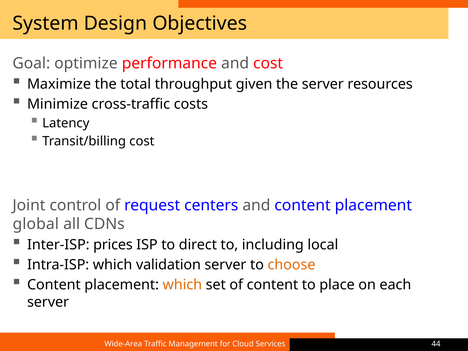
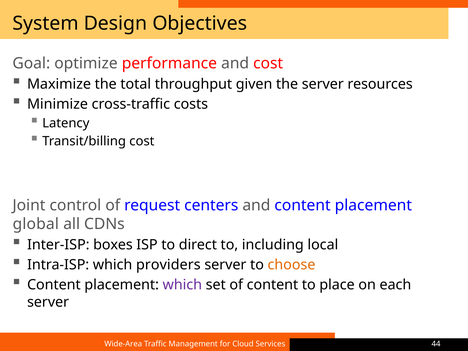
prices: prices -> boxes
validation: validation -> providers
which at (182, 285) colour: orange -> purple
